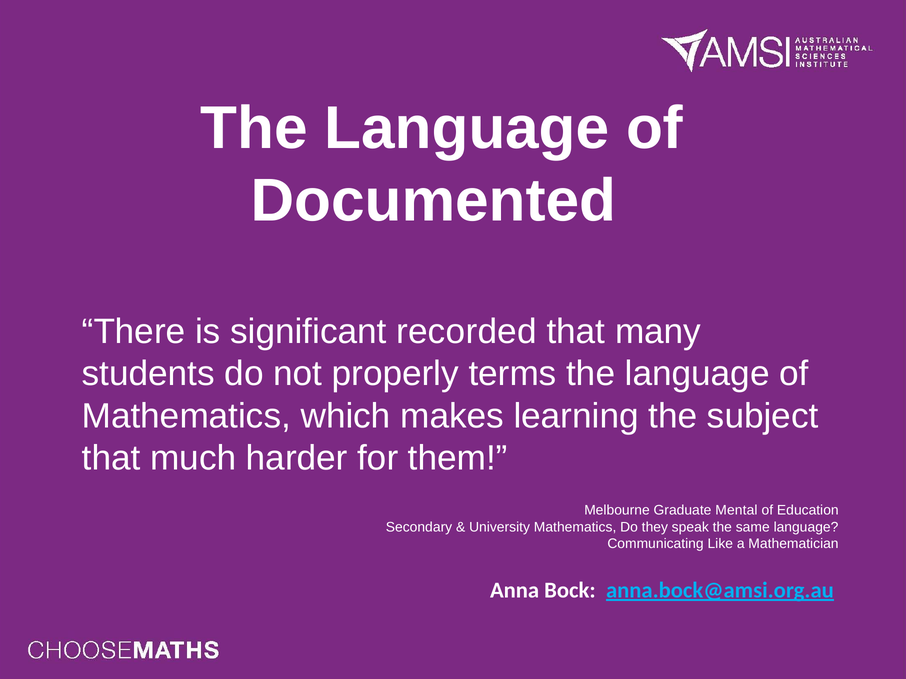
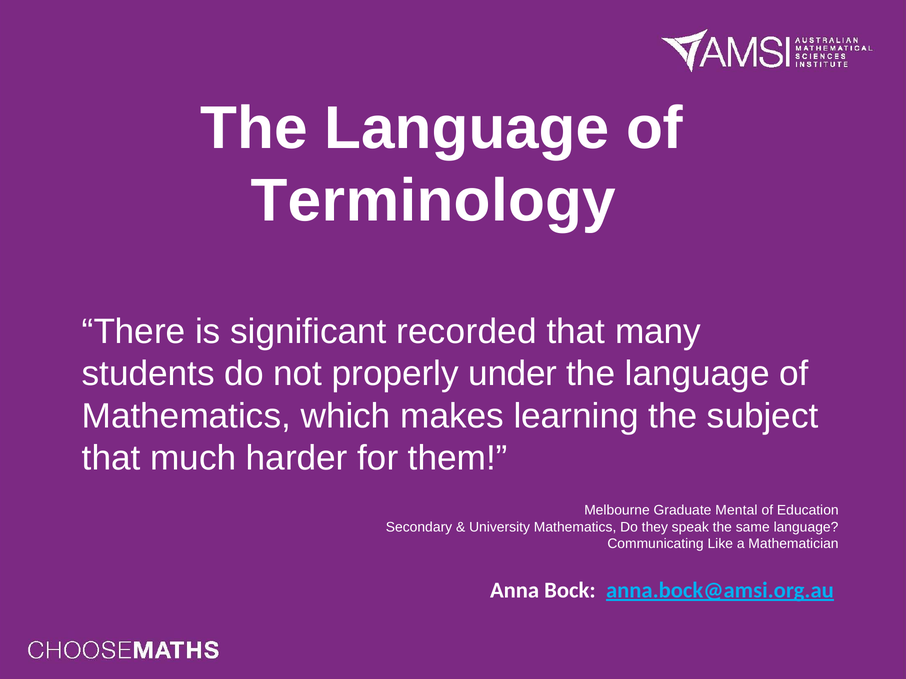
Documented: Documented -> Terminology
terms: terms -> under
